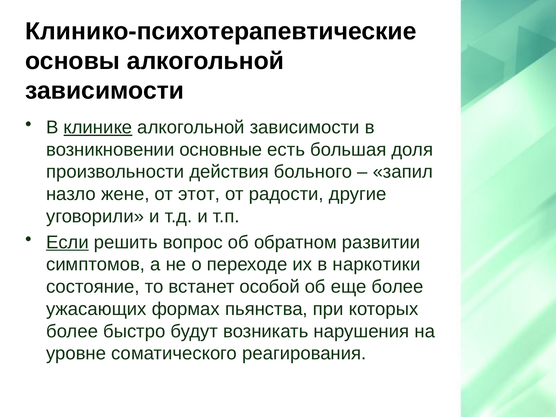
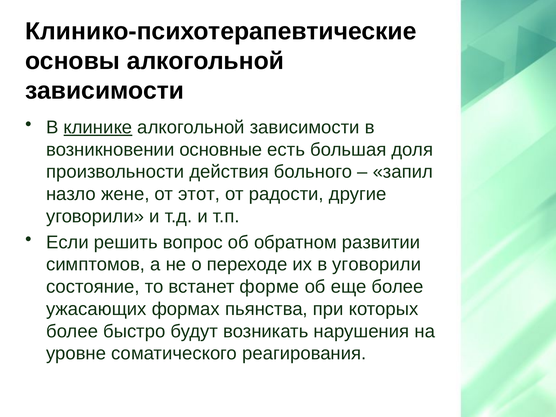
Если underline: present -> none
в наркотики: наркотики -> уговорили
особой: особой -> форме
